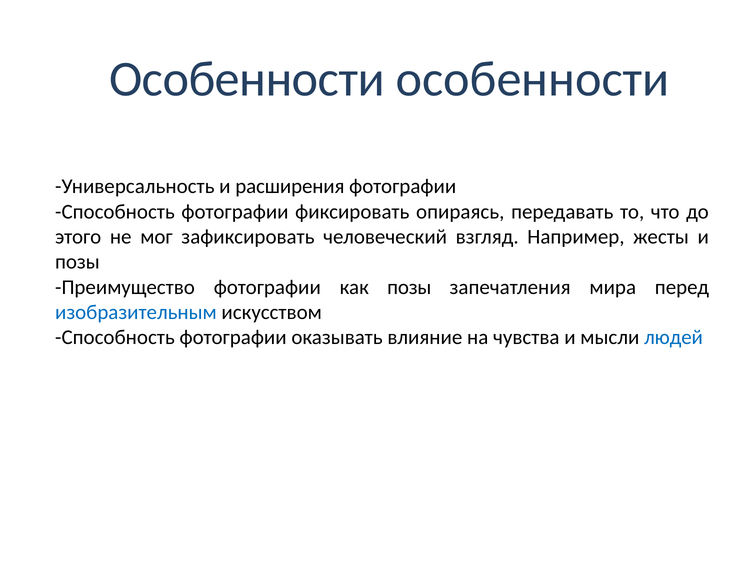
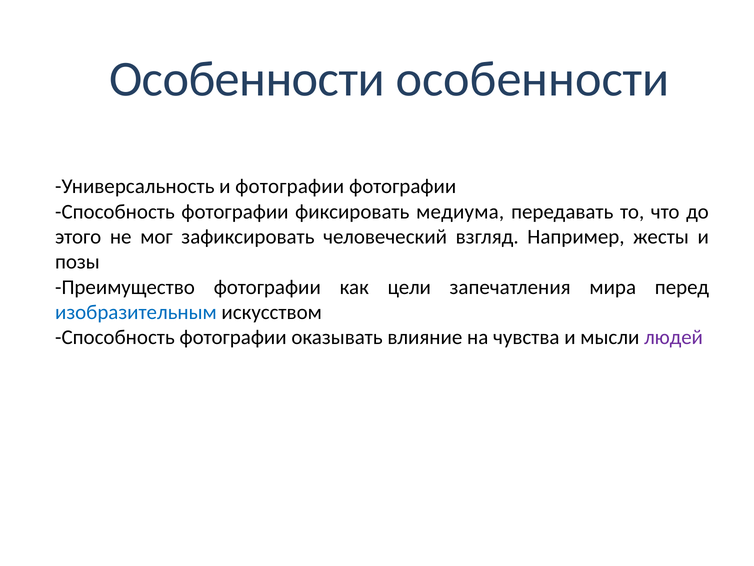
и расширения: расширения -> фотографии
опираясь: опираясь -> медиума
как позы: позы -> цели
людей colour: blue -> purple
